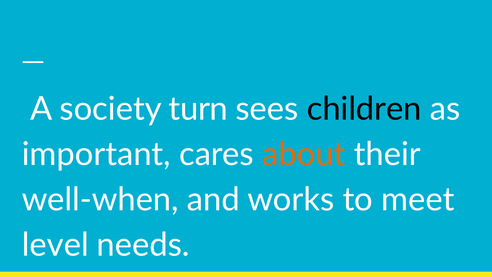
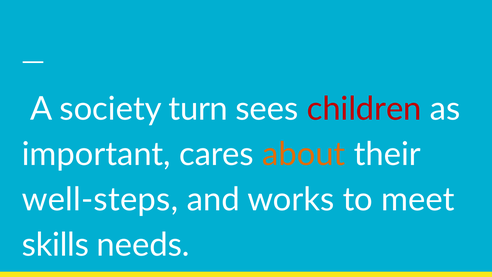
children colour: black -> red
well-when: well-when -> well-steps
level: level -> skills
